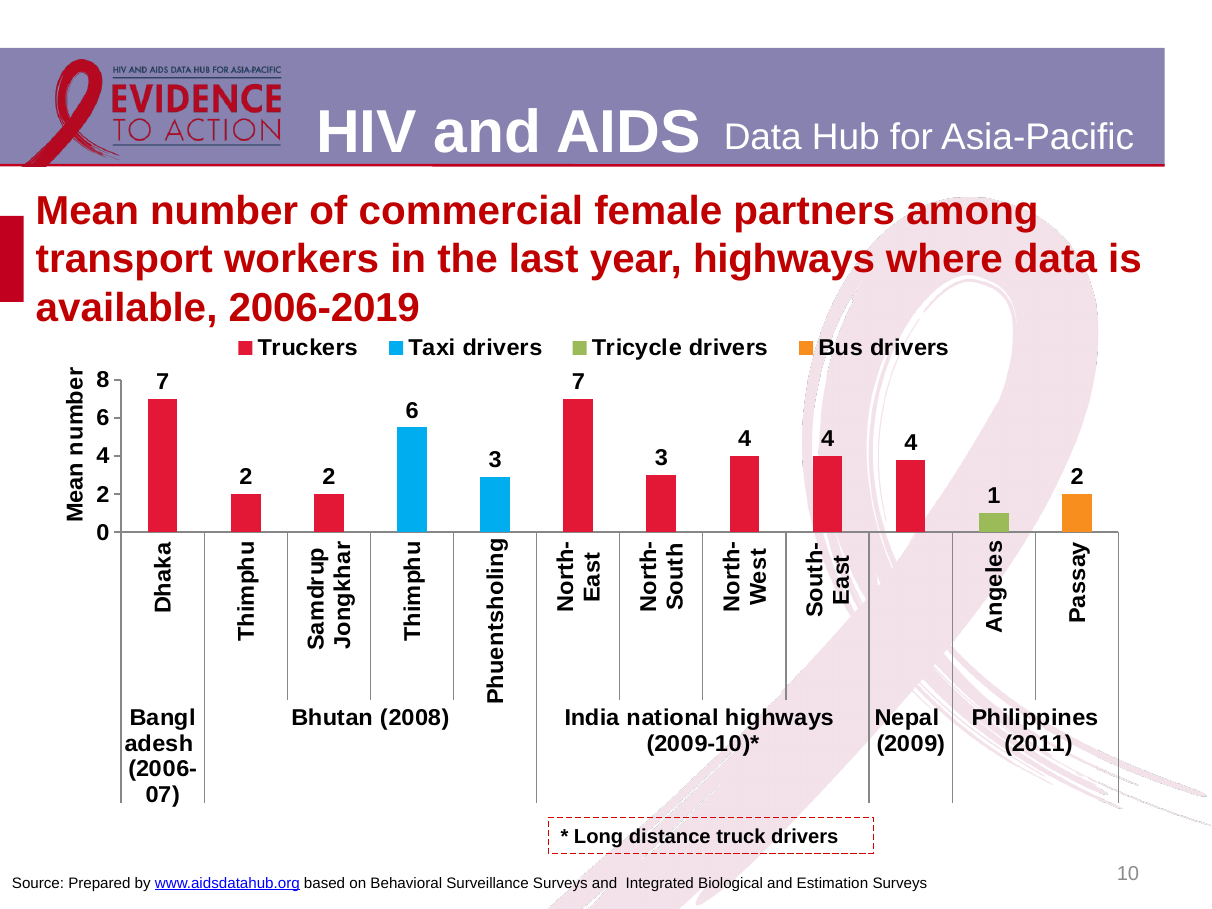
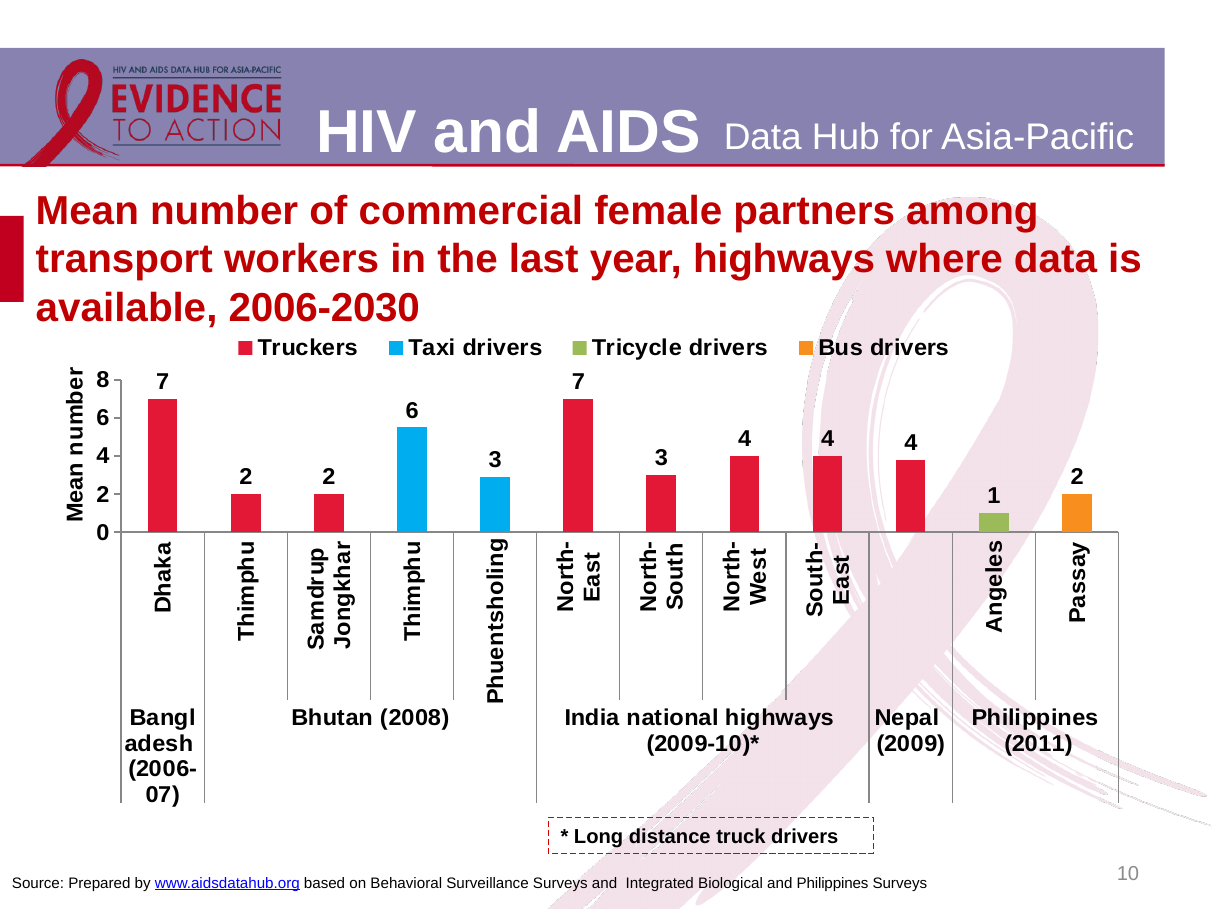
2006-2019: 2006-2019 -> 2006-2030
and Estimation: Estimation -> Philippines
